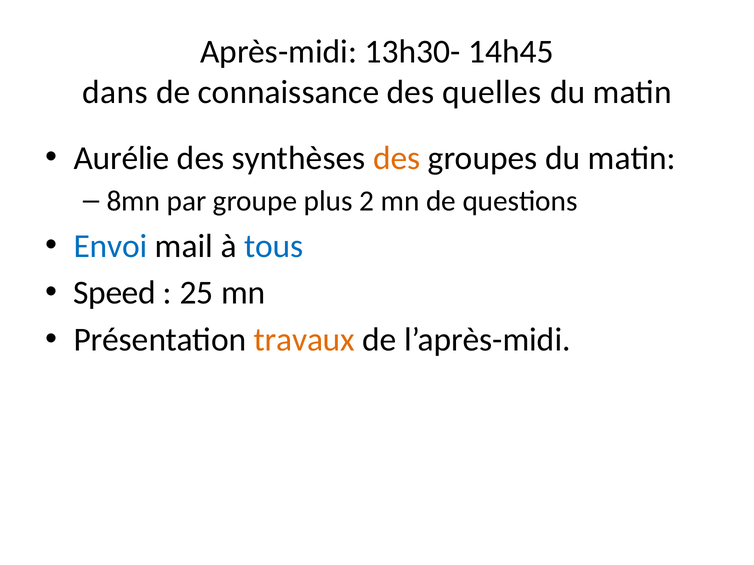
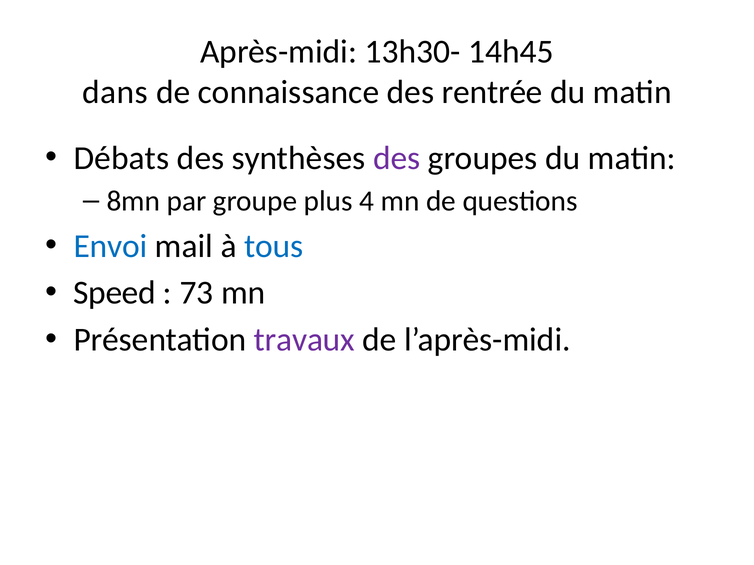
quelles: quelles -> rentrée
Aurélie: Aurélie -> Débats
des at (397, 158) colour: orange -> purple
2: 2 -> 4
25: 25 -> 73
travaux colour: orange -> purple
